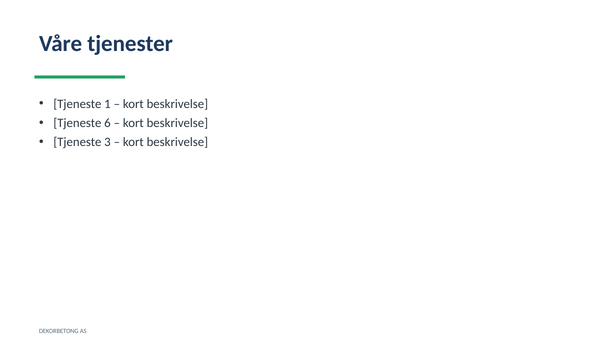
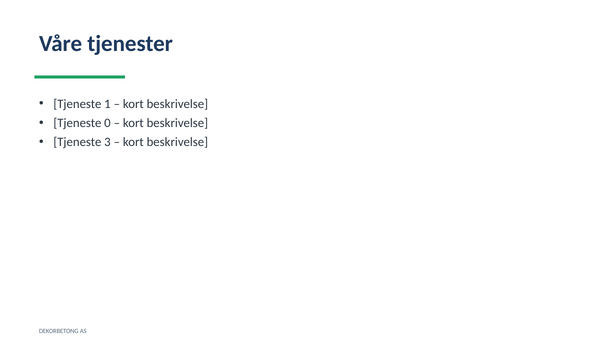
6: 6 -> 0
